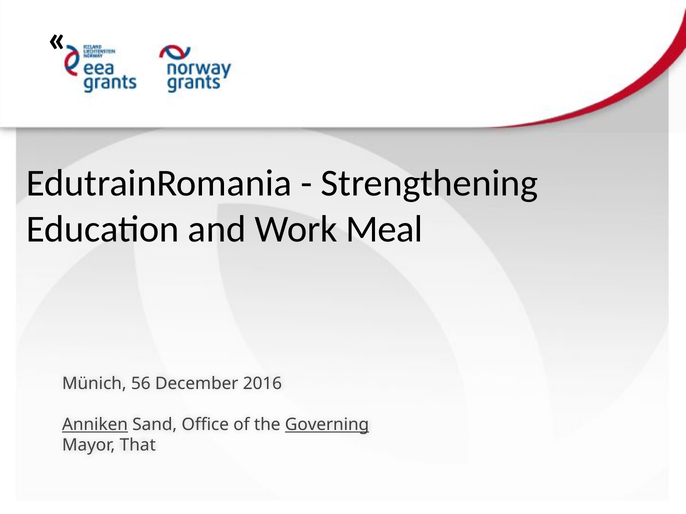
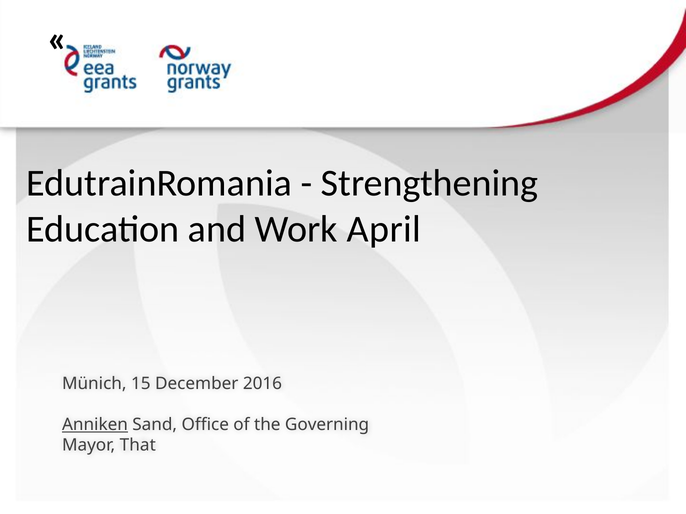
Meal: Meal -> April
56: 56 -> 15
Governing underline: present -> none
